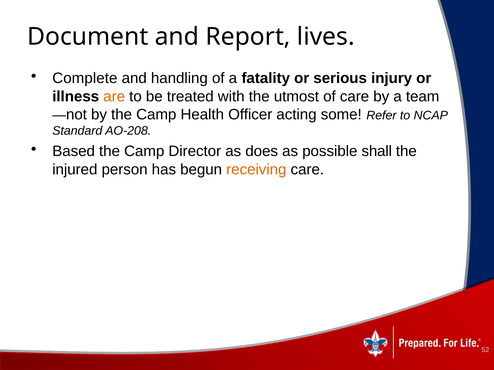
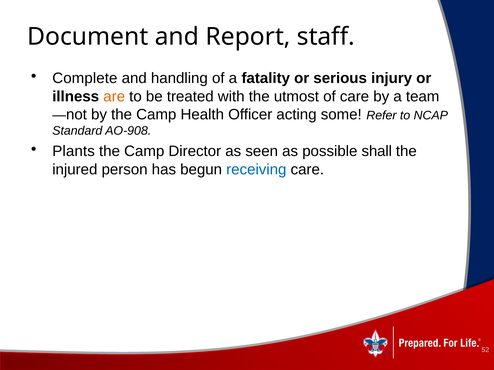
lives: lives -> staff
AO-208: AO-208 -> AO-908
Based: Based -> Plants
does: does -> seen
receiving colour: orange -> blue
